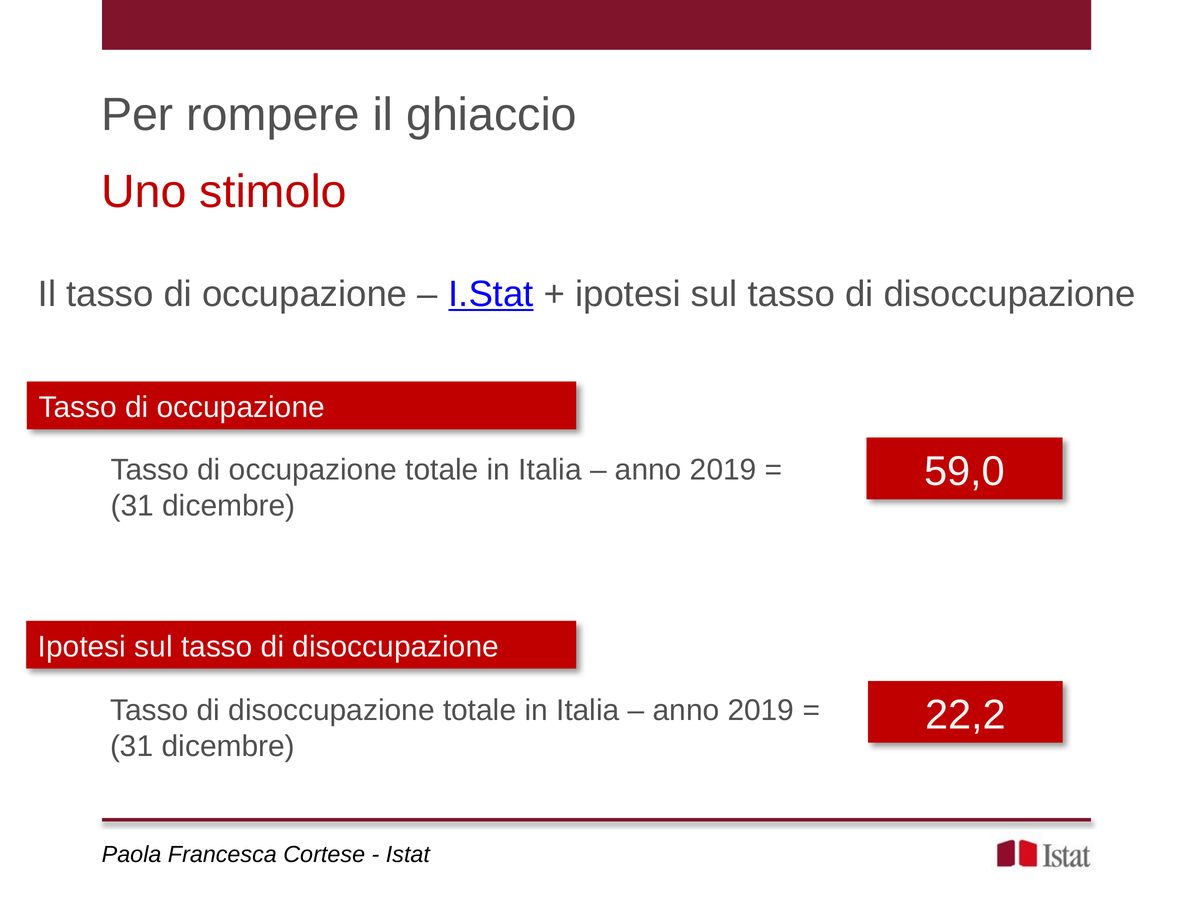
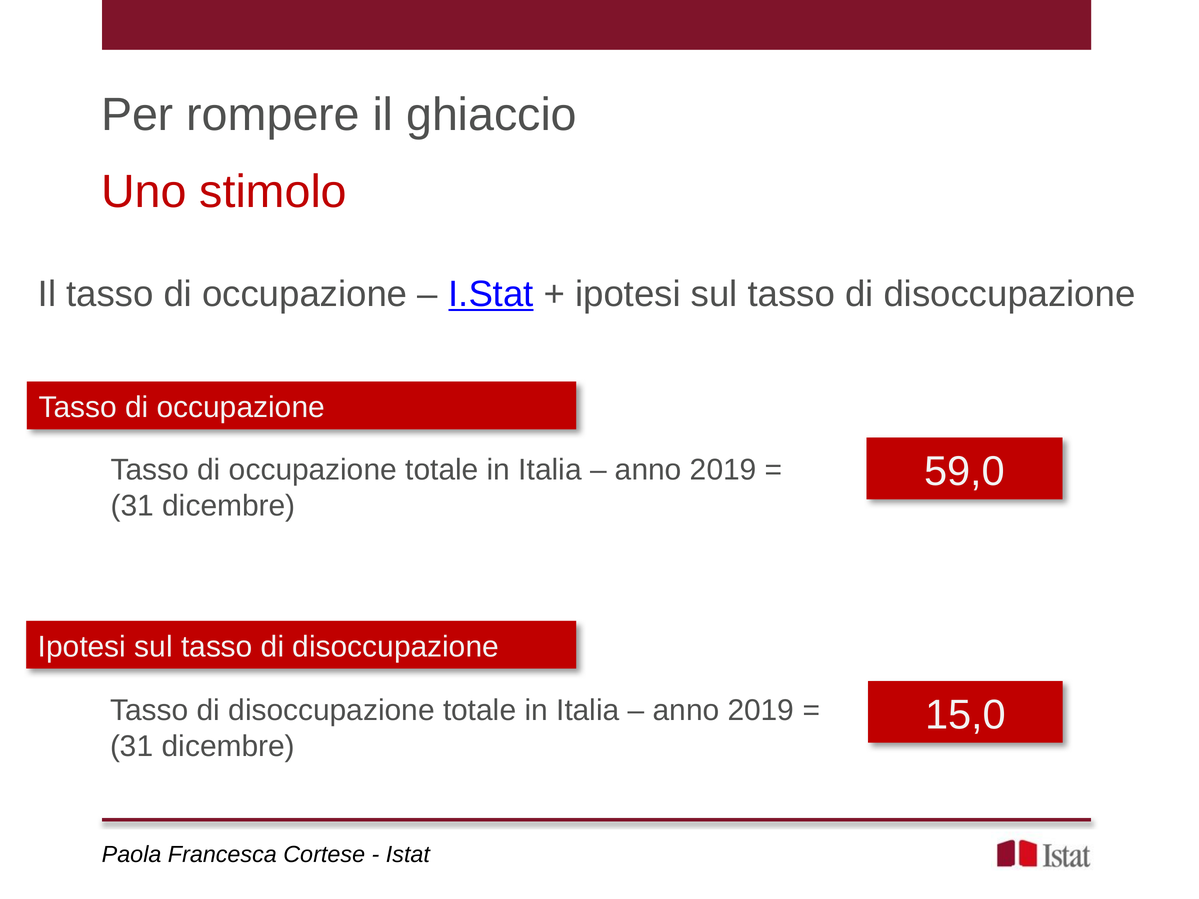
22,2: 22,2 -> 15,0
